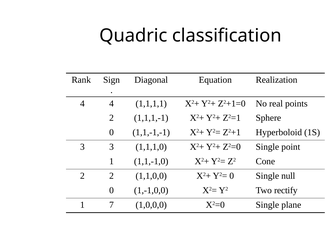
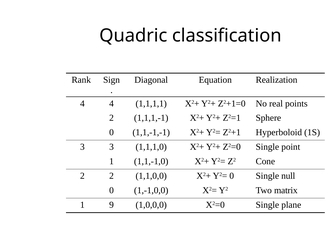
rectify: rectify -> matrix
7: 7 -> 9
